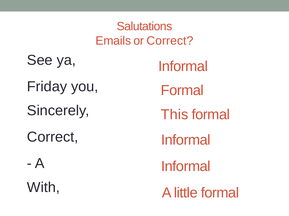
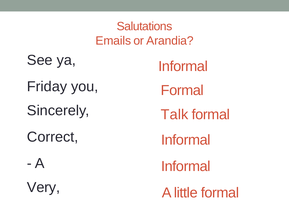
or Correct: Correct -> Arandia
This: This -> Talk
With: With -> Very
